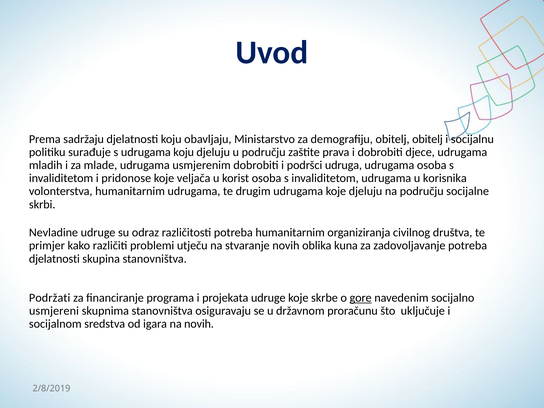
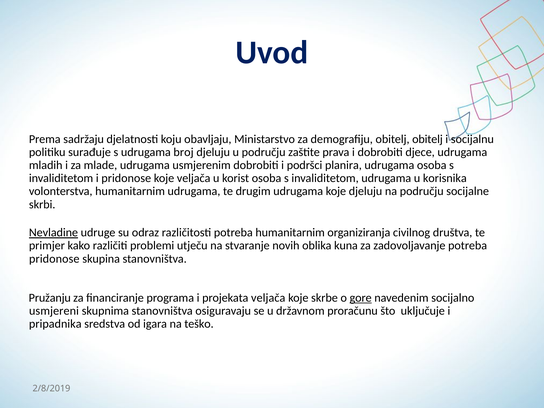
udrugama koju: koju -> broj
udruga: udruga -> planira
Nevladine underline: none -> present
djelatnosti at (54, 259): djelatnosti -> pridonose
Podržati: Podržati -> Pružanju
projekata udruge: udruge -> veljača
socijalnom: socijalnom -> pripadnika
na novih: novih -> teško
